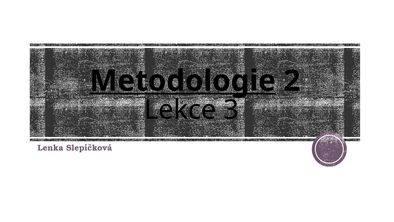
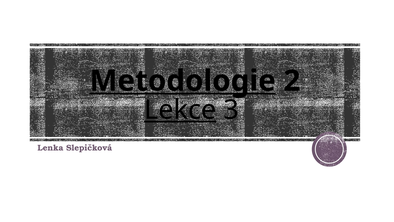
Lekce underline: none -> present
